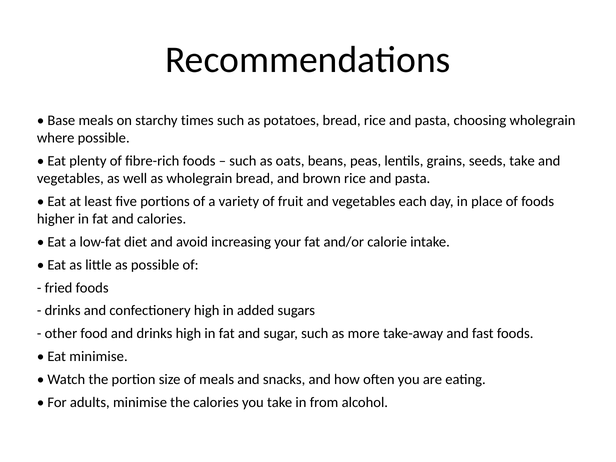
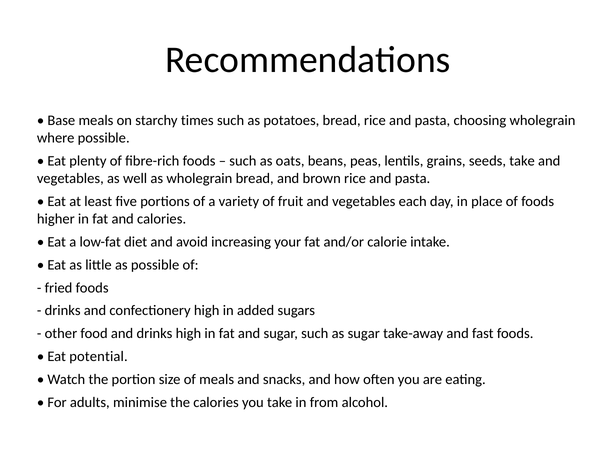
as more: more -> sugar
Eat minimise: minimise -> potential
